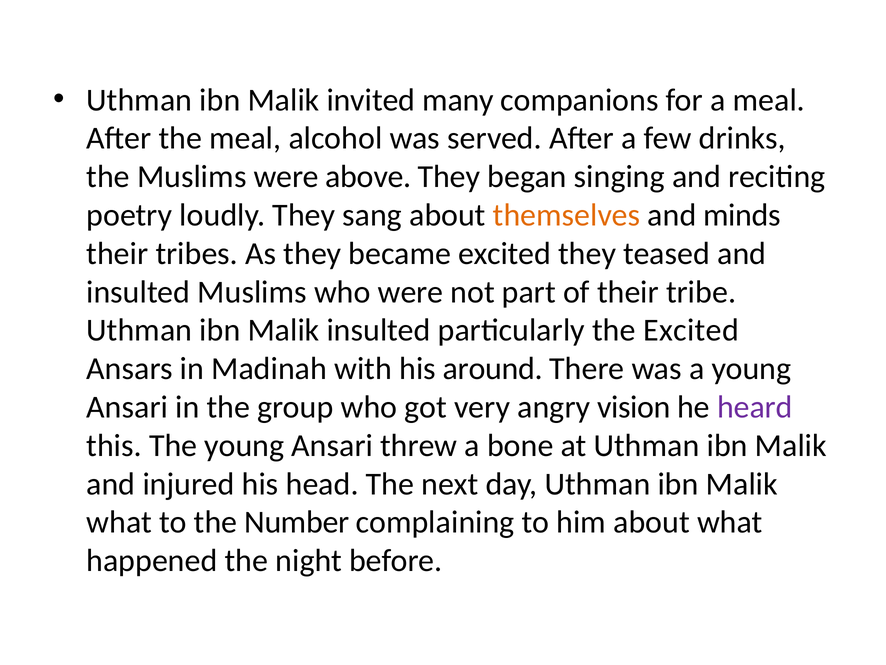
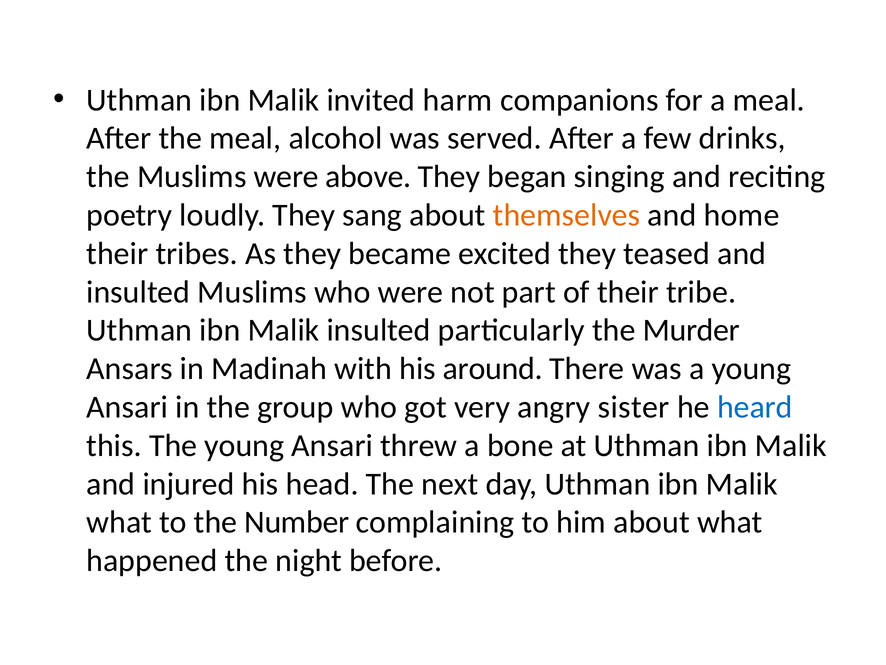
many: many -> harm
minds: minds -> home
the Excited: Excited -> Murder
vision: vision -> sister
heard colour: purple -> blue
